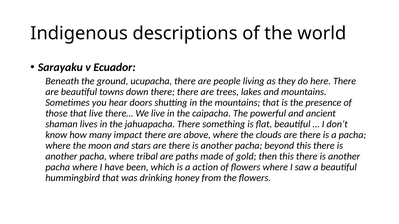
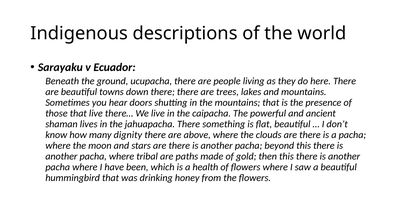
impact: impact -> dignity
action: action -> health
